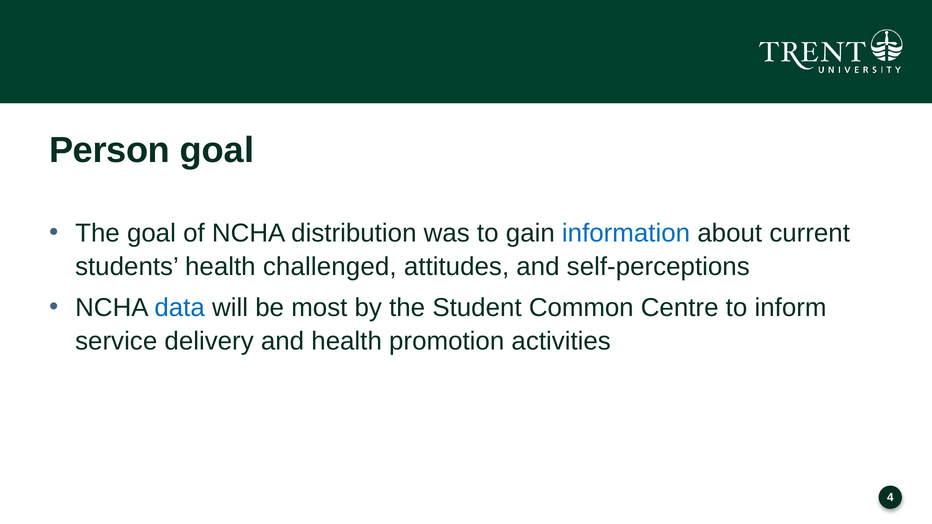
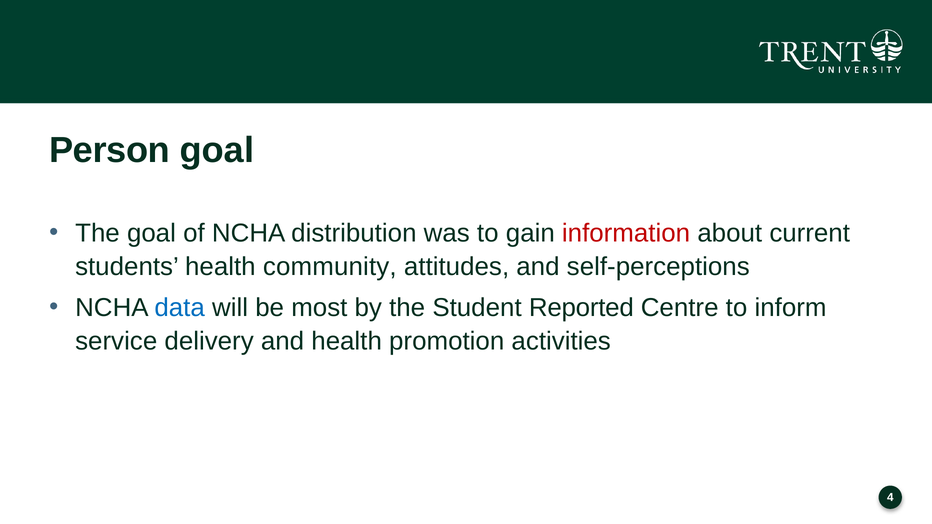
information colour: blue -> red
challenged: challenged -> community
Common: Common -> Reported
